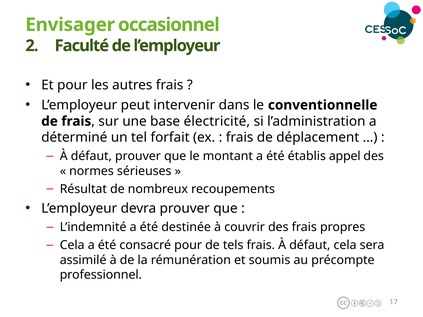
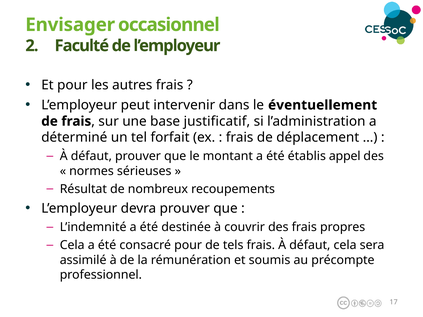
conventionnelle: conventionnelle -> éventuellement
électricité: électricité -> justificatif
